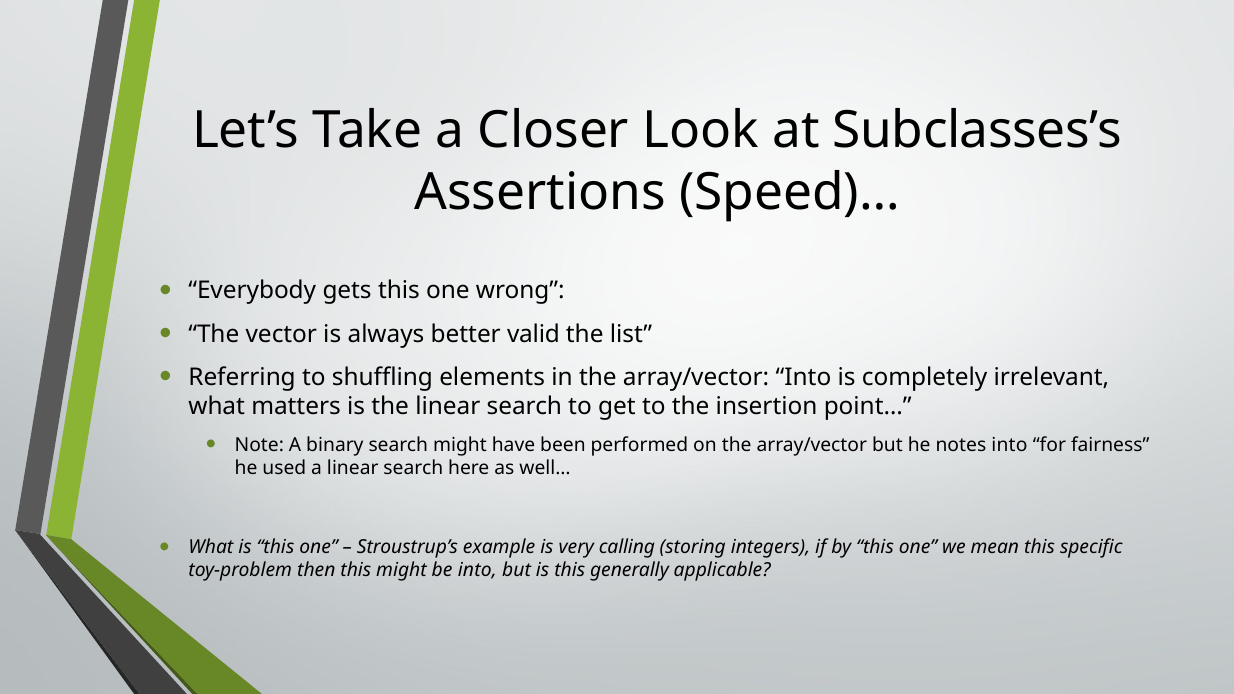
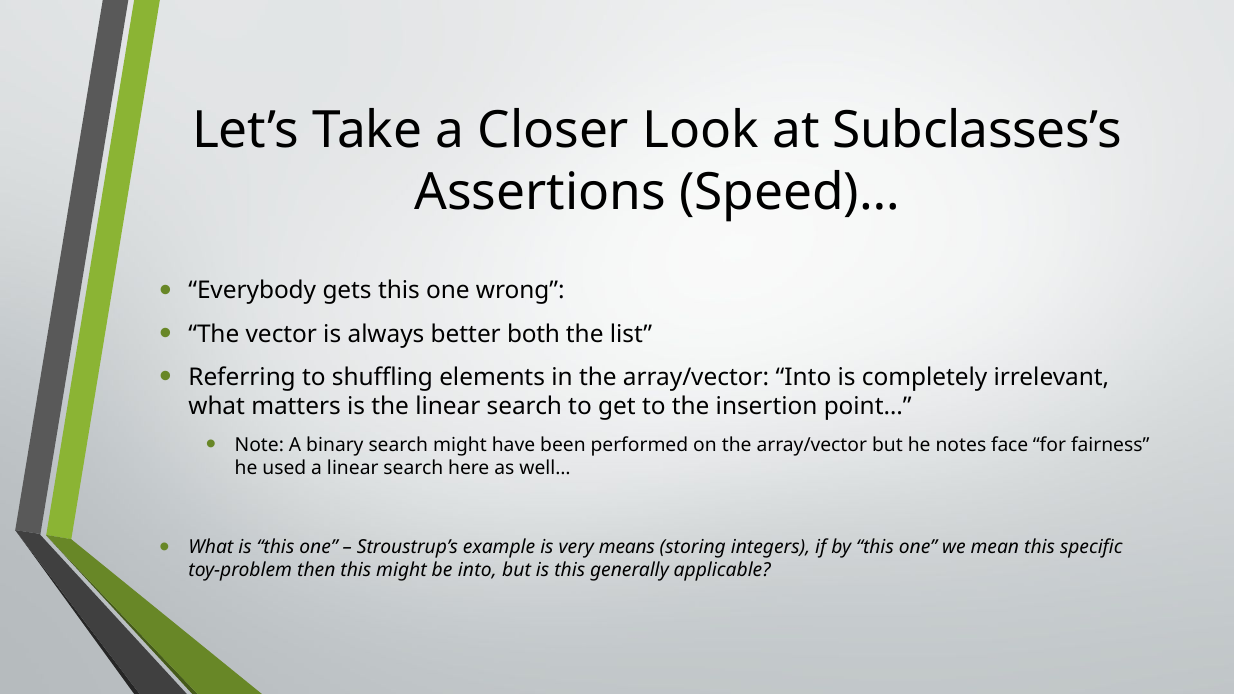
valid: valid -> both
notes into: into -> face
calling: calling -> means
